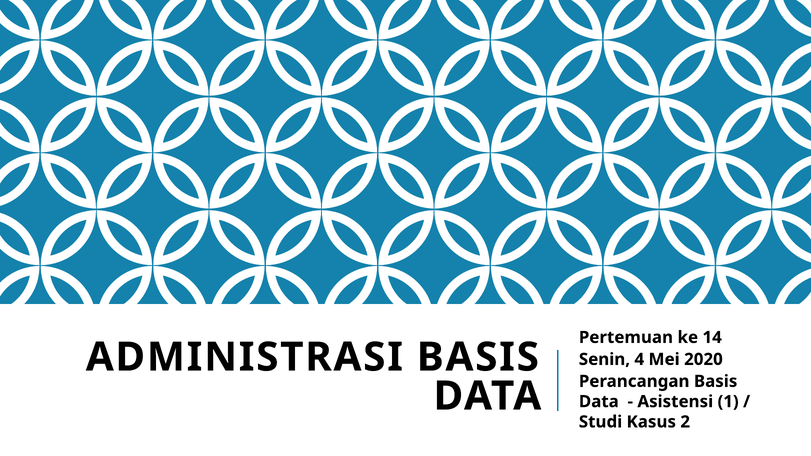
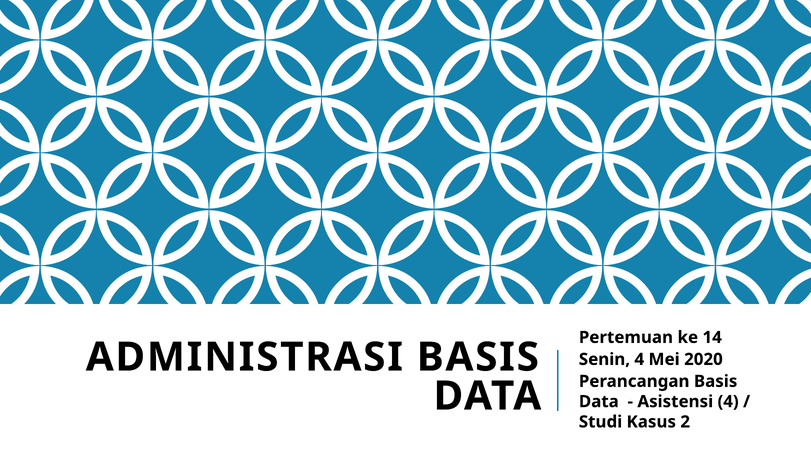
Asistensi 1: 1 -> 4
